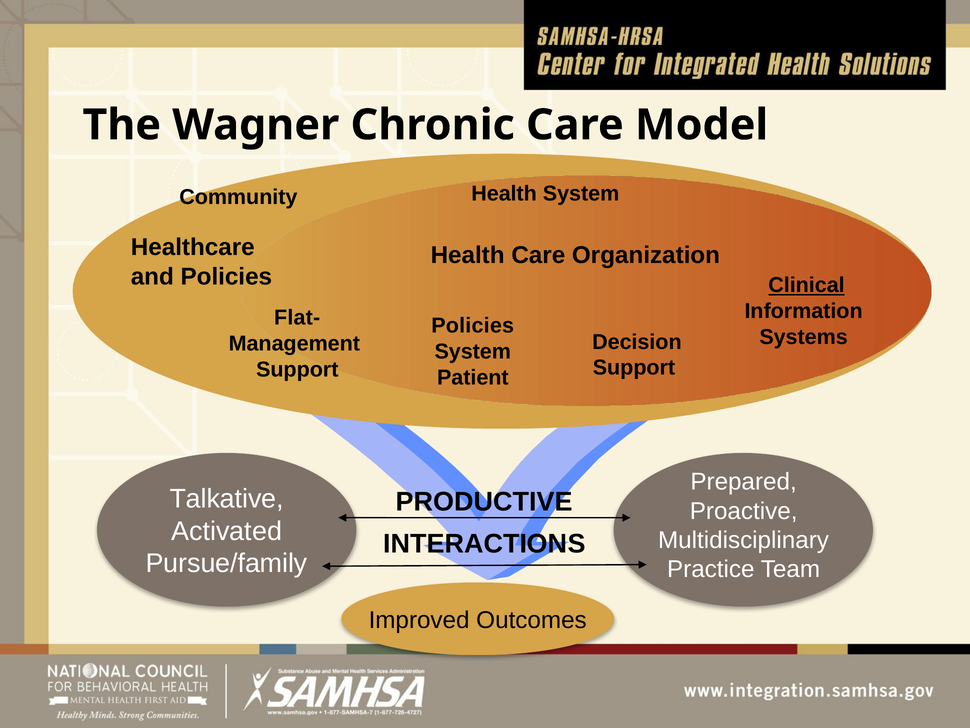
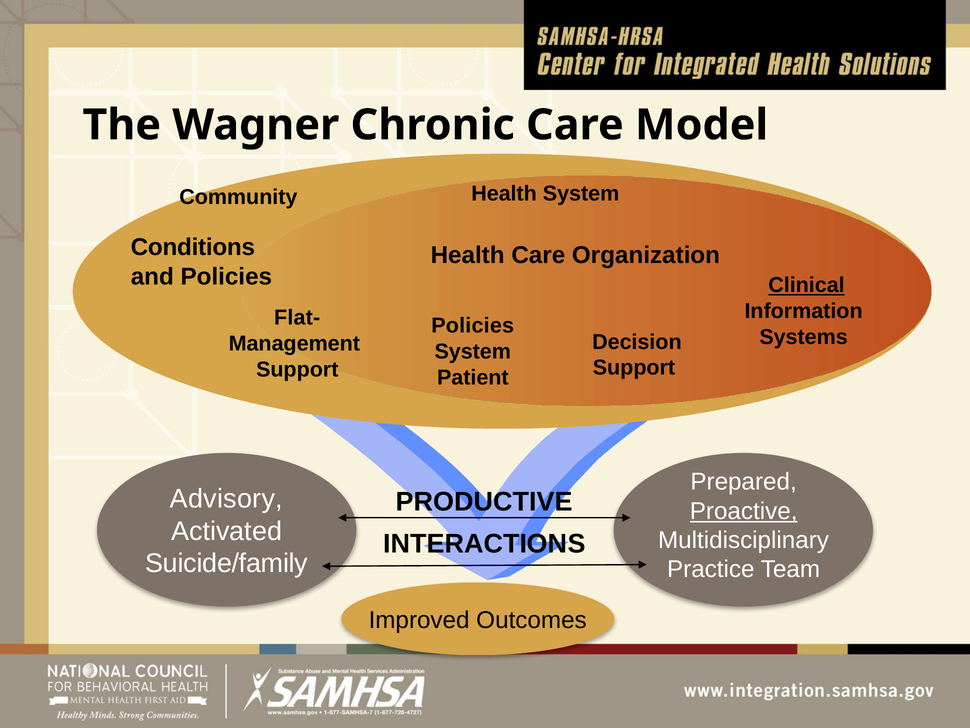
Healthcare: Healthcare -> Conditions
Talkative: Talkative -> Advisory
Proactive underline: none -> present
Pursue/family: Pursue/family -> Suicide/family
